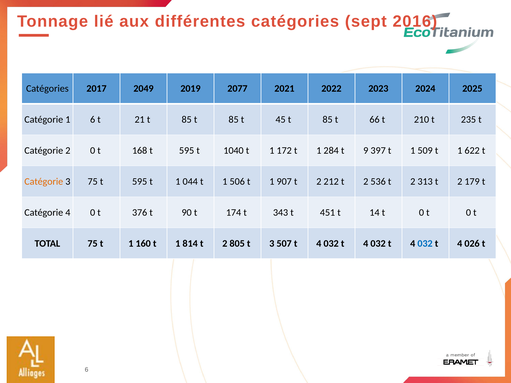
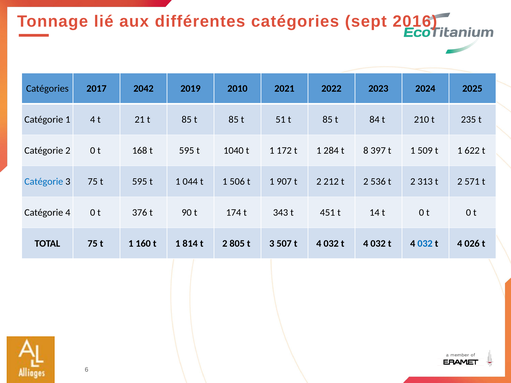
2049: 2049 -> 2042
2077: 2077 -> 2010
1 6: 6 -> 4
45: 45 -> 51
66: 66 -> 84
9: 9 -> 8
Catégorie at (44, 182) colour: orange -> blue
179: 179 -> 571
